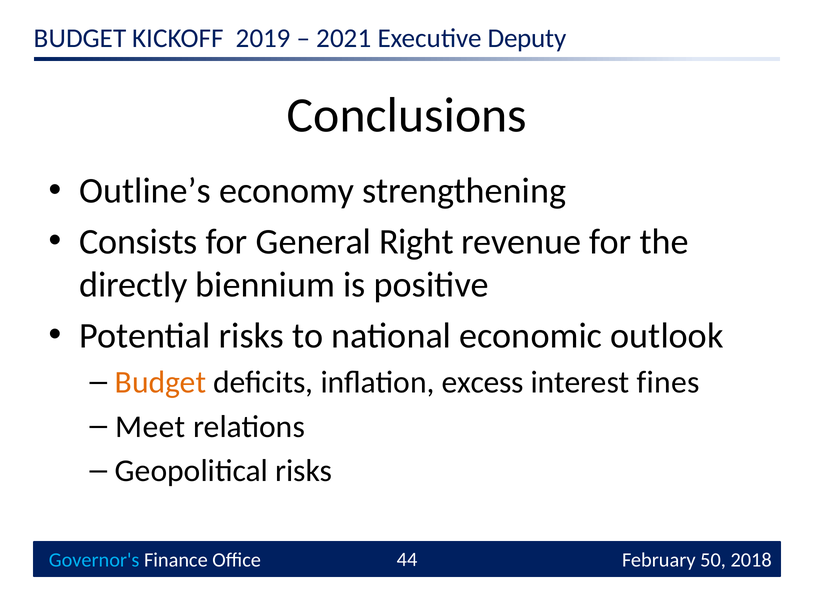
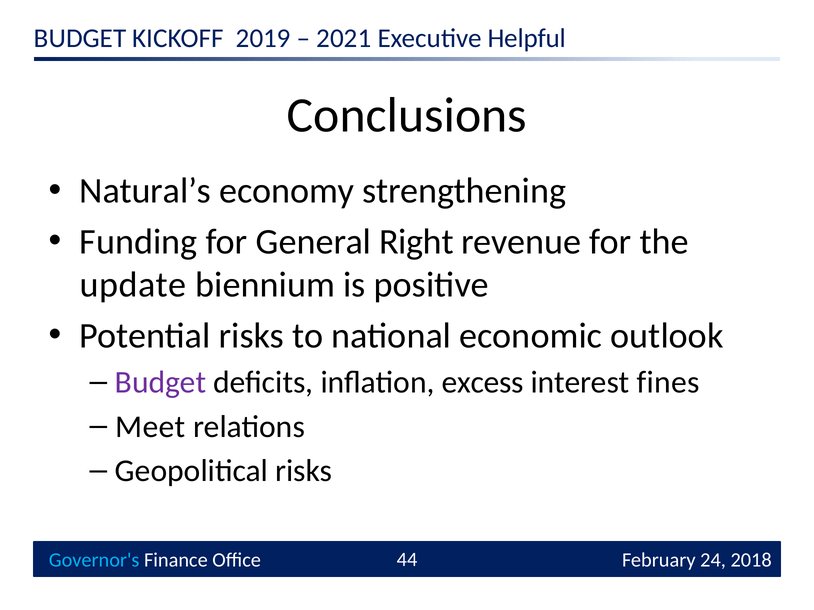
Deputy: Deputy -> Helpful
Outline’s: Outline’s -> Natural’s
Consists: Consists -> Funding
directly: directly -> update
Budget at (161, 383) colour: orange -> purple
50: 50 -> 24
